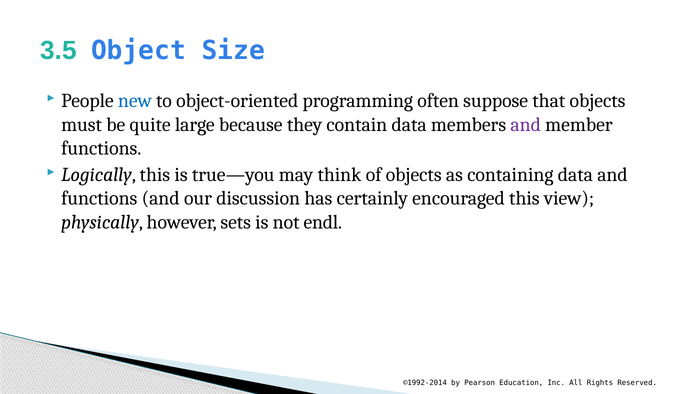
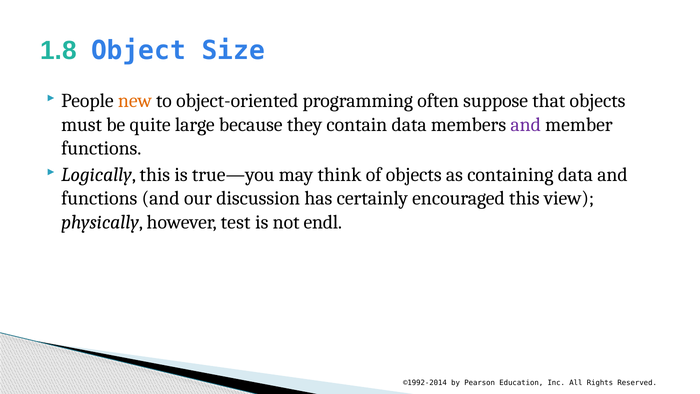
3.5: 3.5 -> 1.8
new colour: blue -> orange
sets: sets -> test
